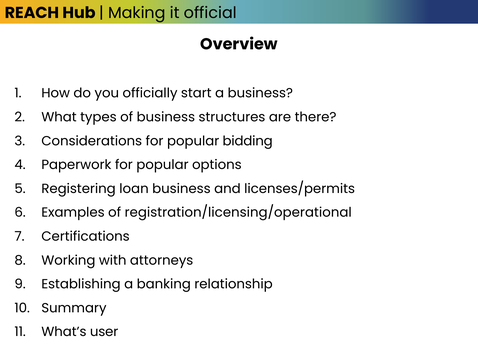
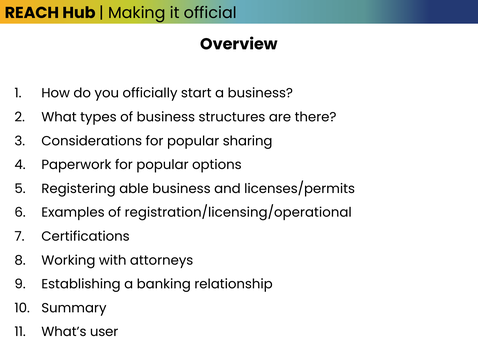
bidding: bidding -> sharing
loan: loan -> able
